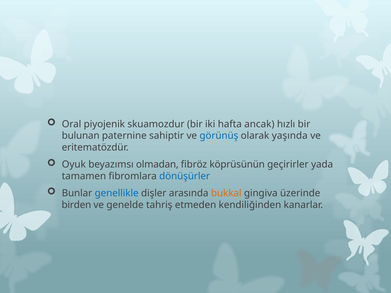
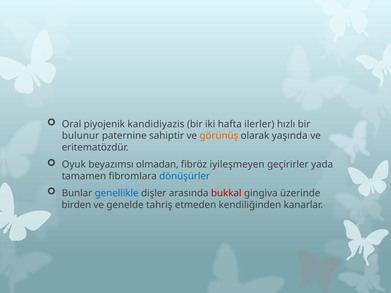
skuamozdur: skuamozdur -> kandidiyazis
ancak: ancak -> ilerler
bulunan: bulunan -> bulunur
görünüş colour: blue -> orange
köprüsünün: köprüsünün -> iyileşmeyen
bukkal colour: orange -> red
